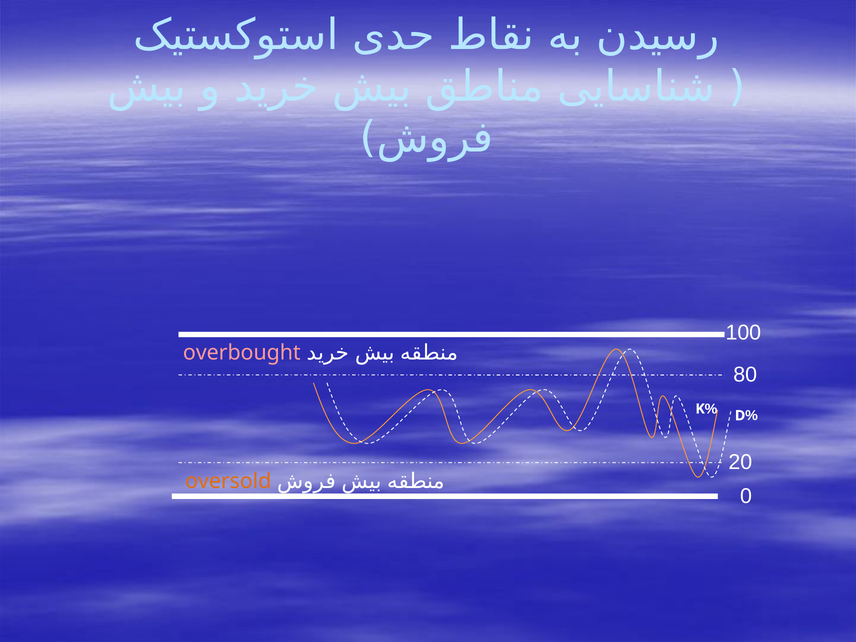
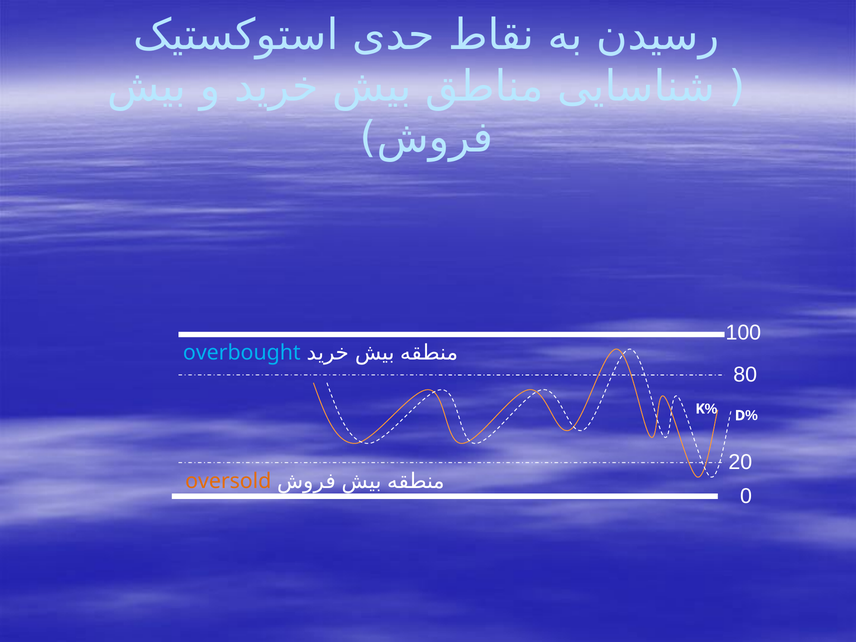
overbought colour: pink -> light blue
